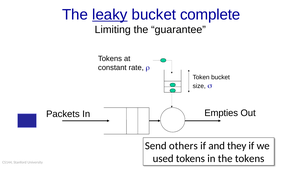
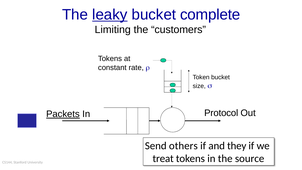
guarantee: guarantee -> customers
Packets underline: none -> present
Empties: Empties -> Protocol
used: used -> treat
the tokens: tokens -> source
